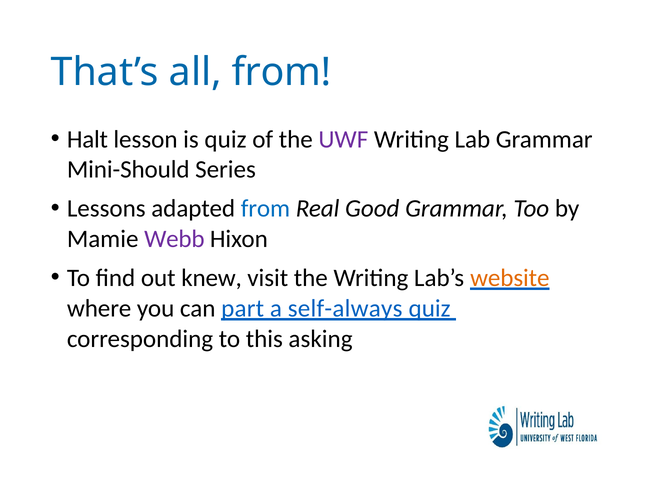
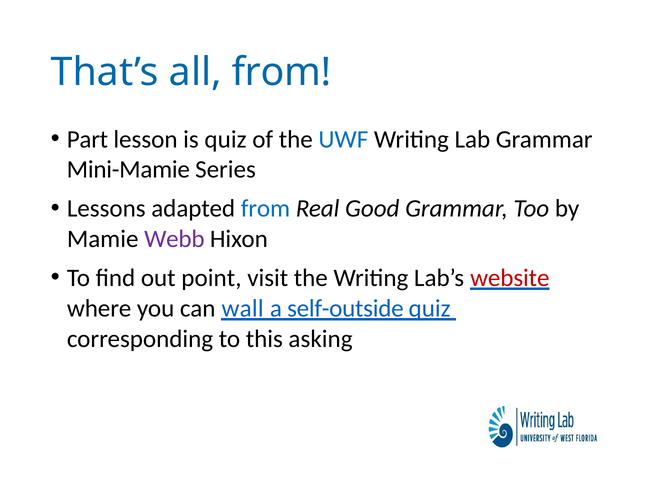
Halt: Halt -> Part
UWF colour: purple -> blue
Mini-Should: Mini-Should -> Mini-Mamie
knew: knew -> point
website colour: orange -> red
part: part -> wall
self-always: self-always -> self-outside
